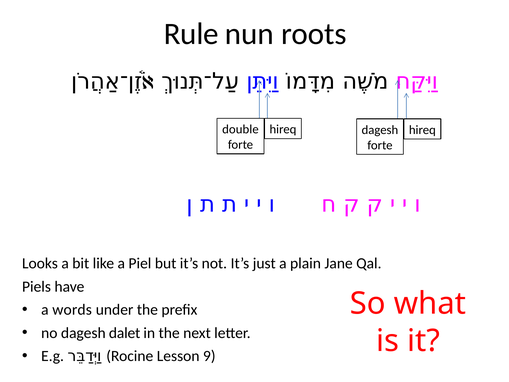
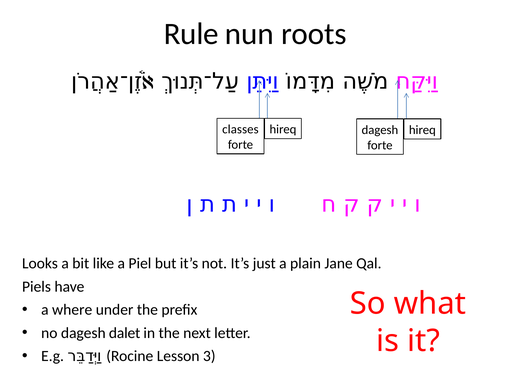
double: double -> classes
words: words -> where
9: 9 -> 3
